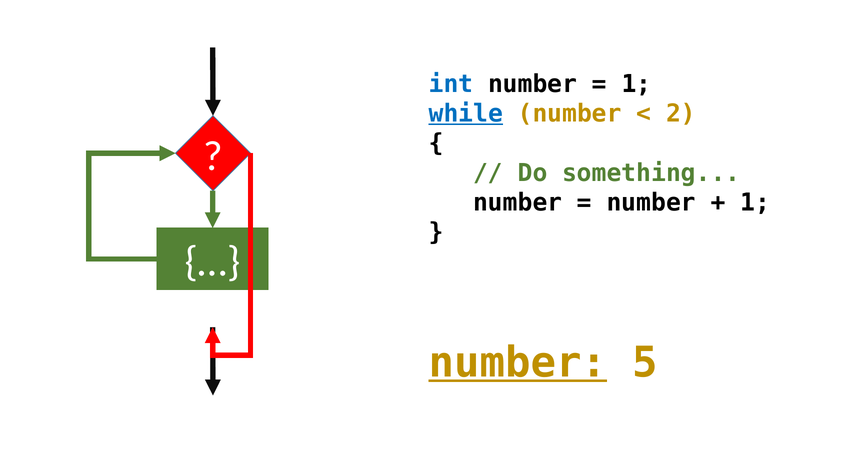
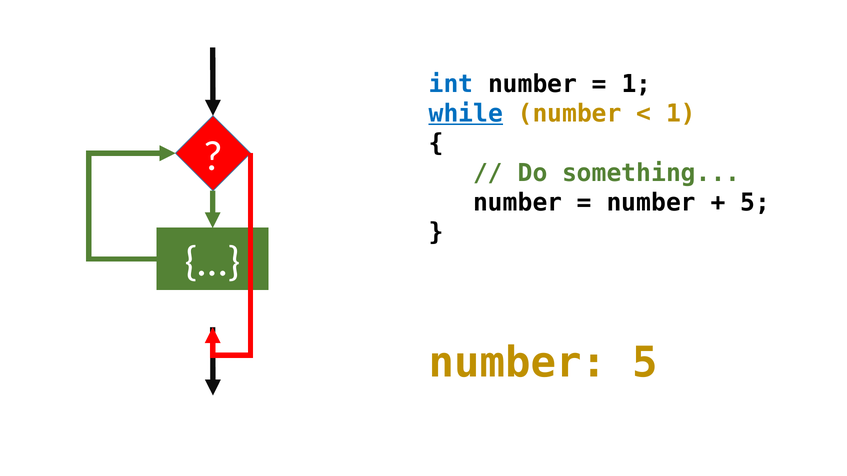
2 at (681, 114): 2 -> 1
1 at (755, 203): 1 -> 5
number at (518, 363) underline: present -> none
